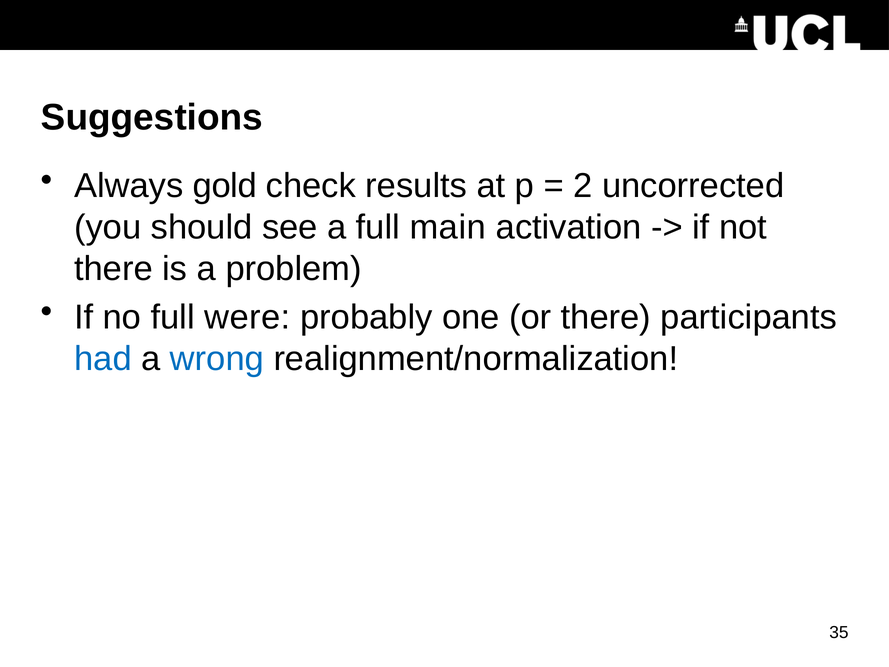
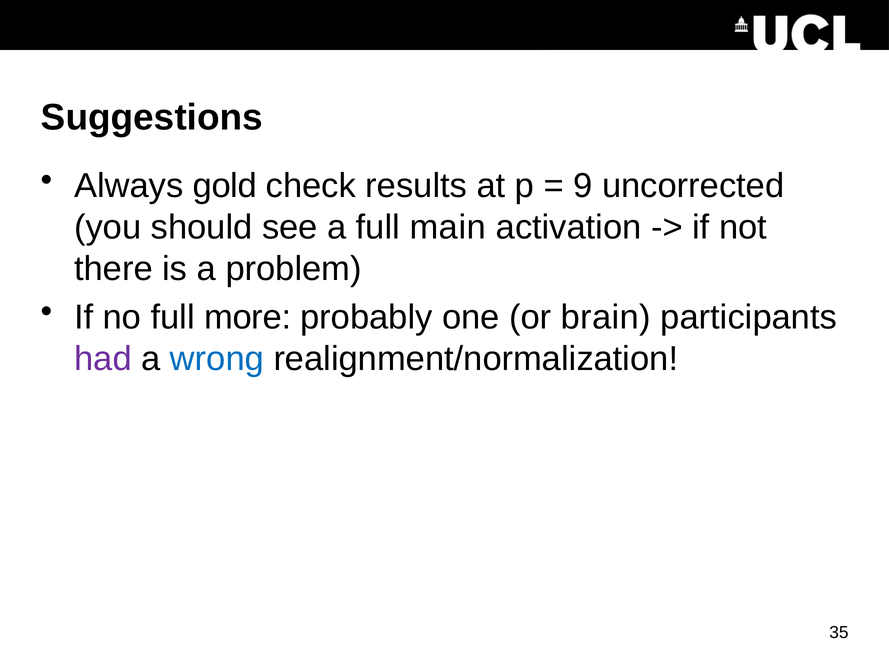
2: 2 -> 9
were: were -> more
or there: there -> brain
had colour: blue -> purple
